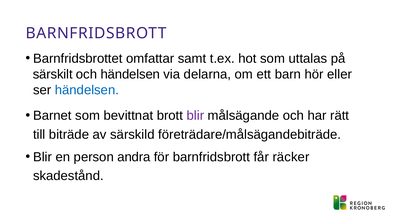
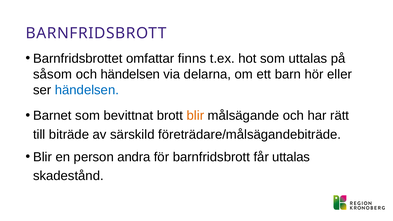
samt: samt -> finns
särskilt: särskilt -> såsom
blir at (195, 116) colour: purple -> orange
får räcker: räcker -> uttalas
